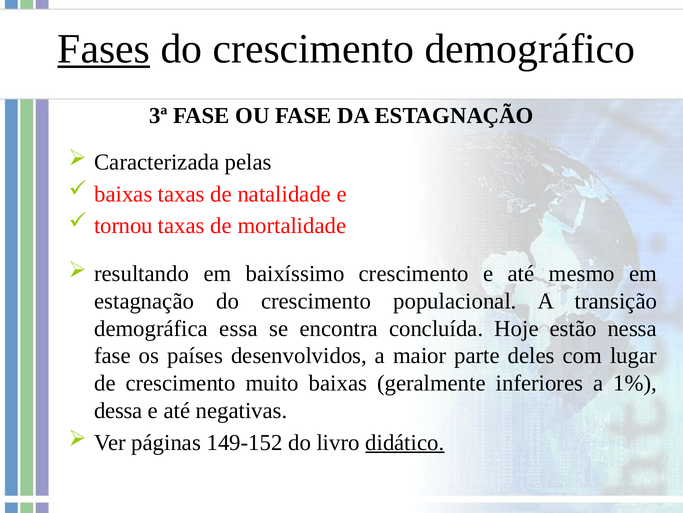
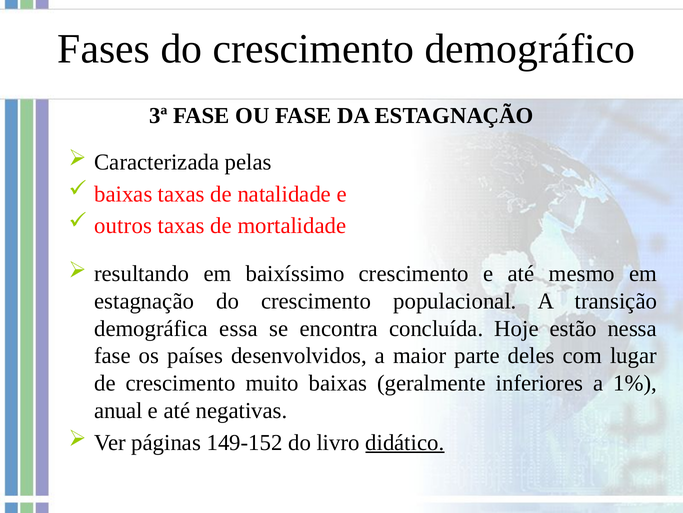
Fases underline: present -> none
tornou: tornou -> outros
dessa: dessa -> anual
